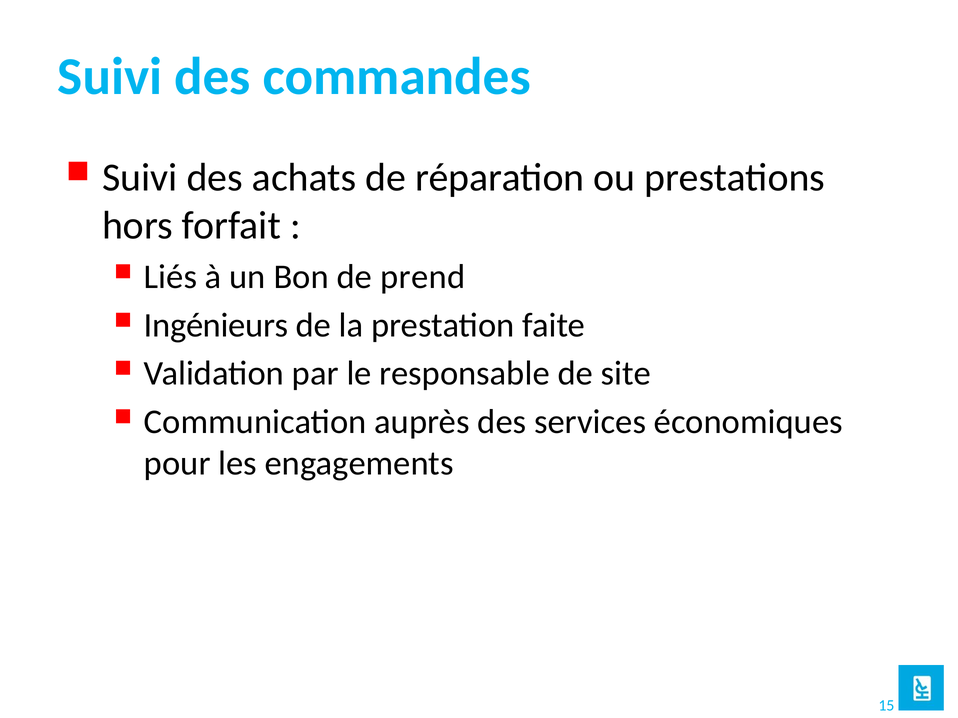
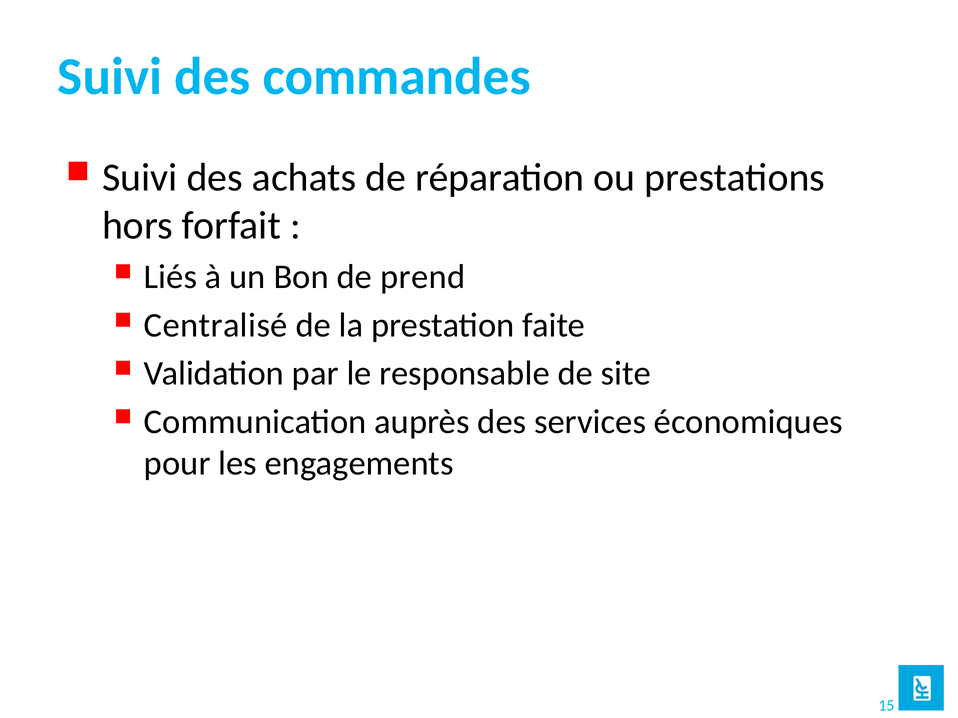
Ingénieurs: Ingénieurs -> Centralisé
